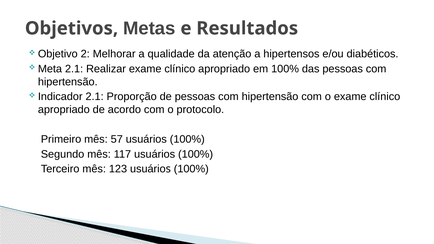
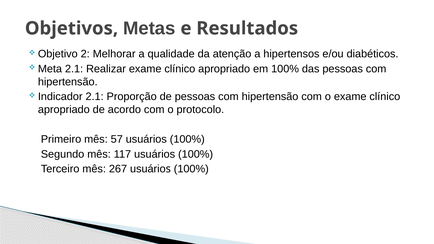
123: 123 -> 267
